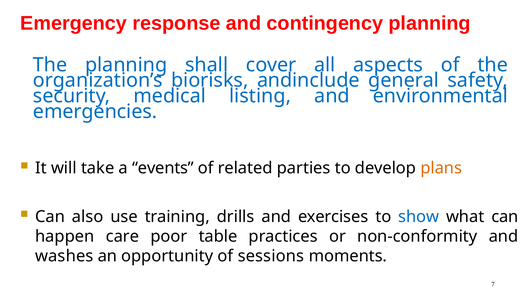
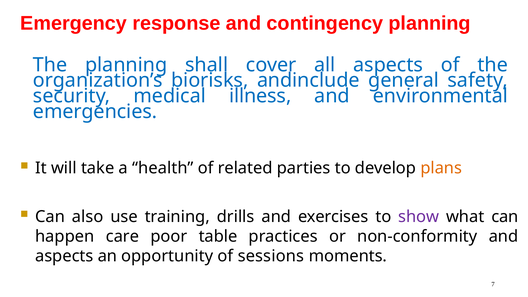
listing: listing -> illness
events: events -> health
show colour: blue -> purple
washes at (64, 256): washes -> aspects
